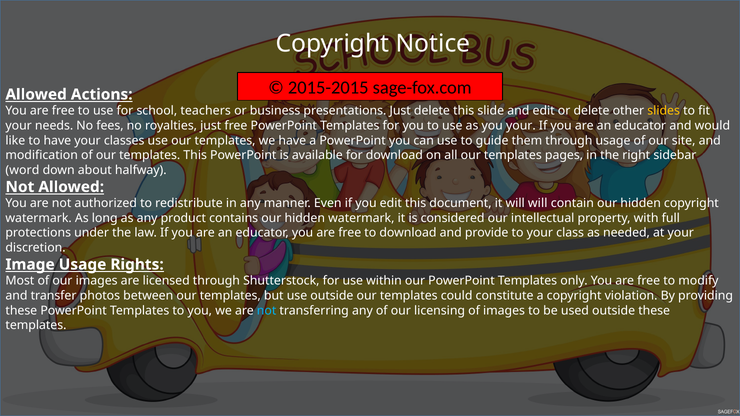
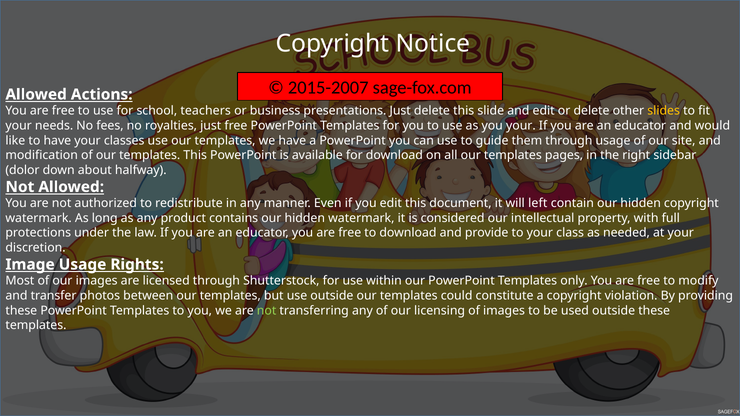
2015-2015: 2015-2015 -> 2015-2007
word: word -> dolor
will will: will -> left
not at (267, 311) colour: light blue -> light green
